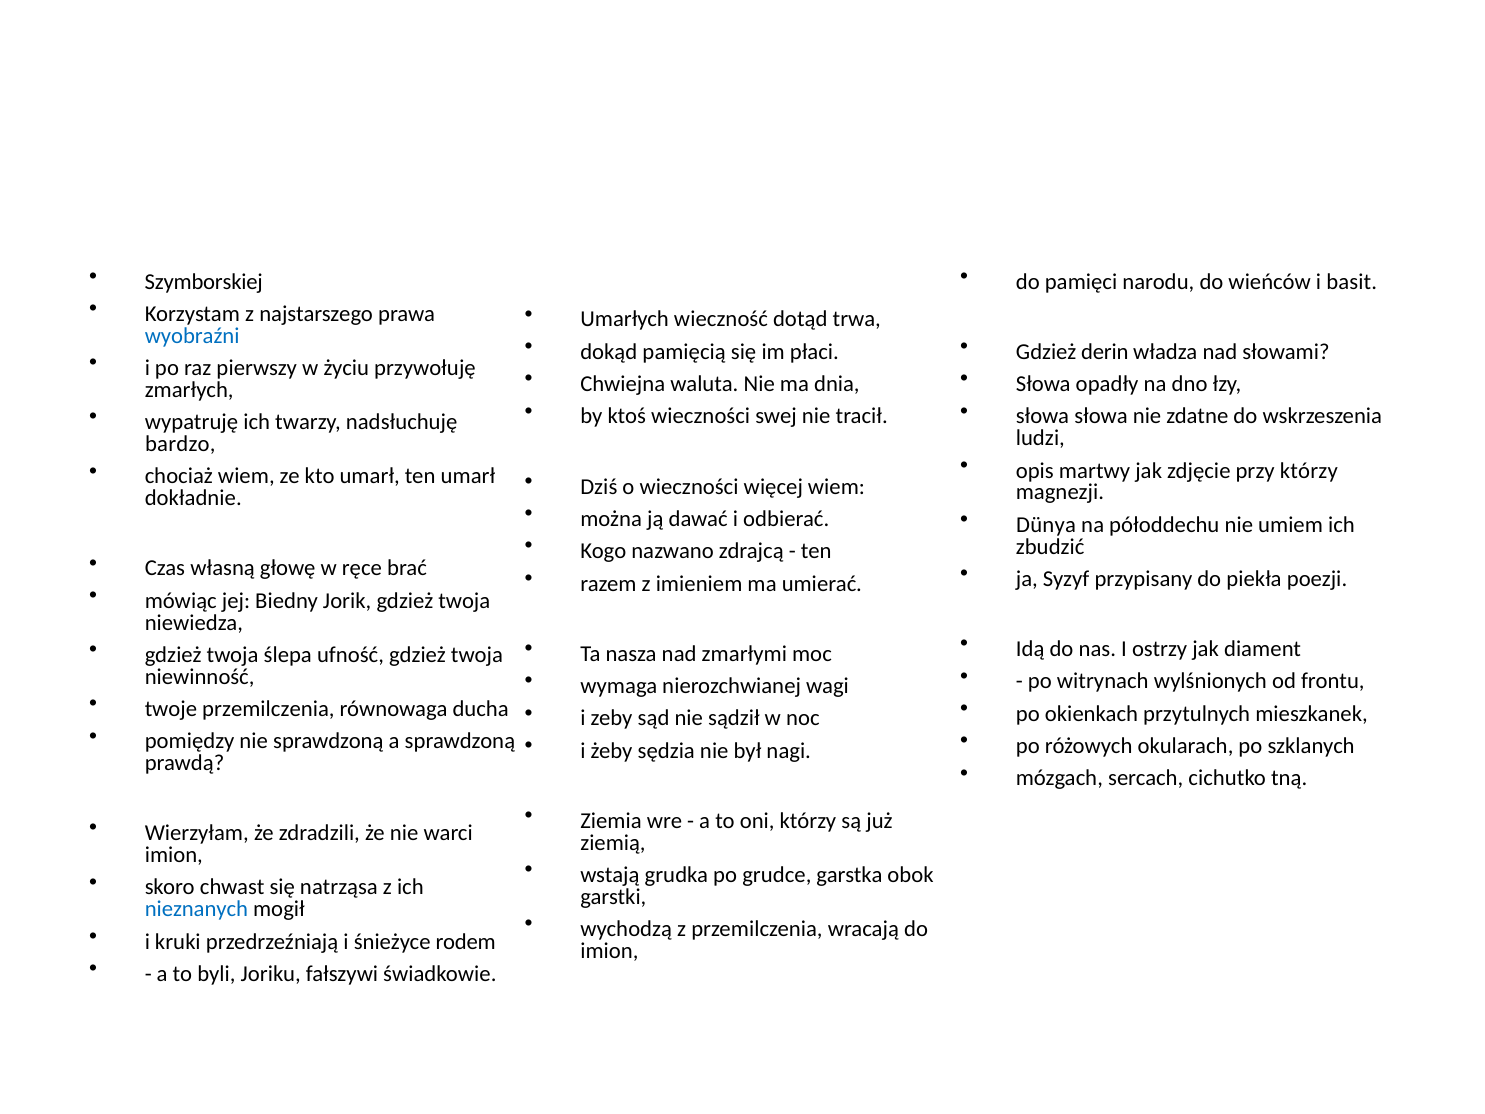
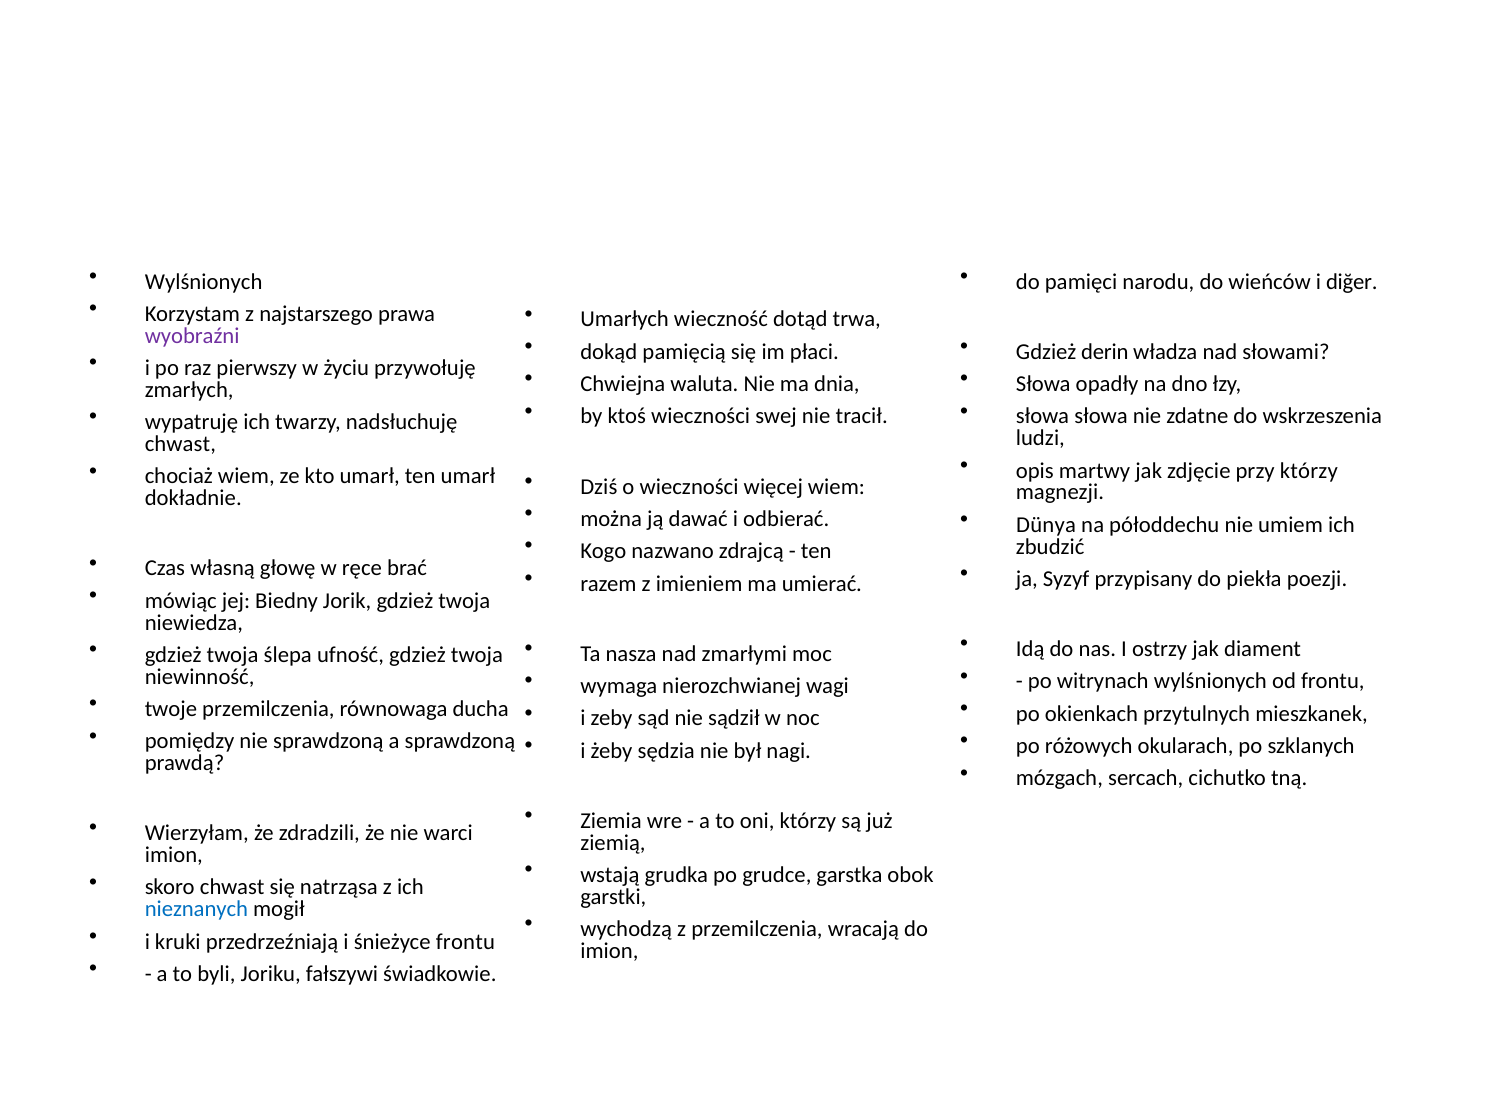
Szymborskiej at (204, 282): Szymborskiej -> Wylśnionych
basit: basit -> diğer
wyobraźni colour: blue -> purple
bardzo at (180, 444): bardzo -> chwast
śnieżyce rodem: rodem -> frontu
